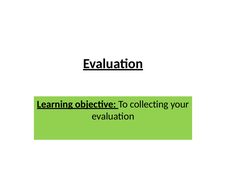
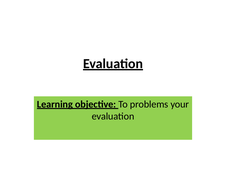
collecting: collecting -> problems
